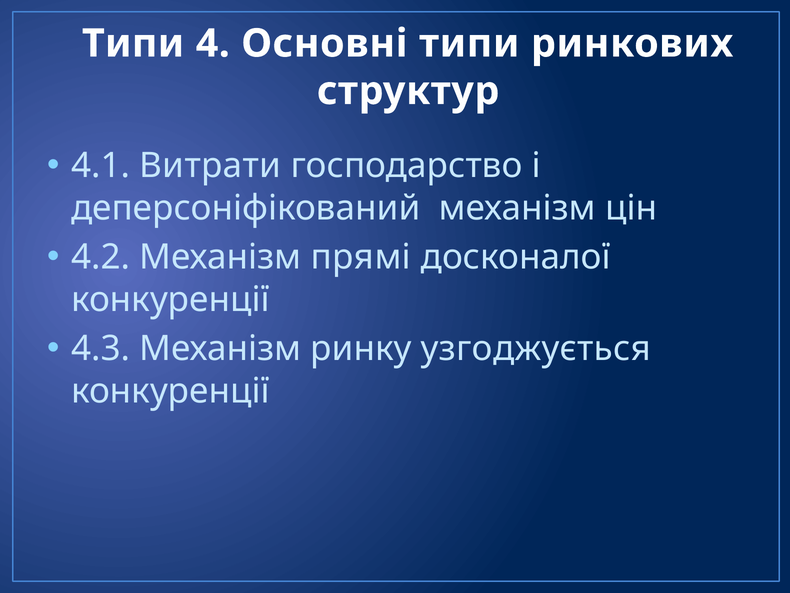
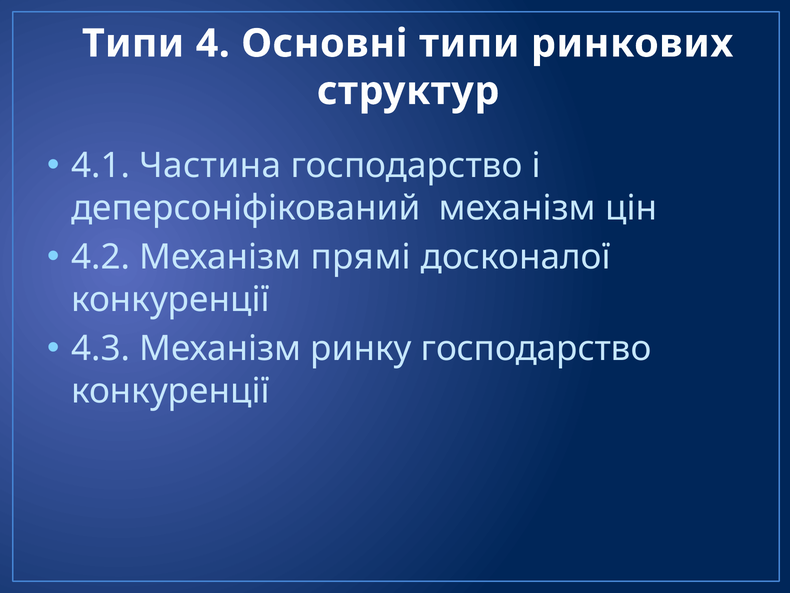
Витрати: Витрати -> Частина
ринку узгоджується: узгоджується -> господарство
